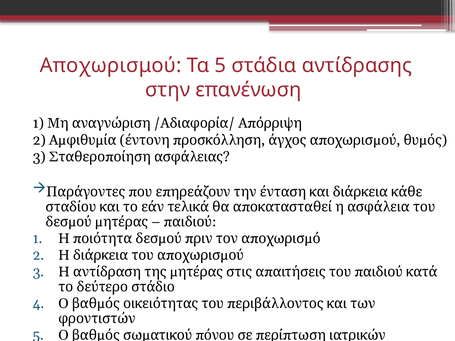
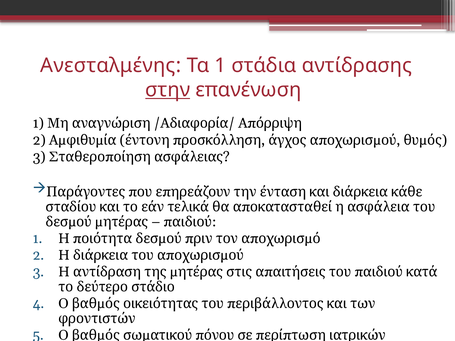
Αποχωρισμού: Αποχωρισμού -> Ανεσταλμένης
Τα 5: 5 -> 1
στην underline: none -> present
